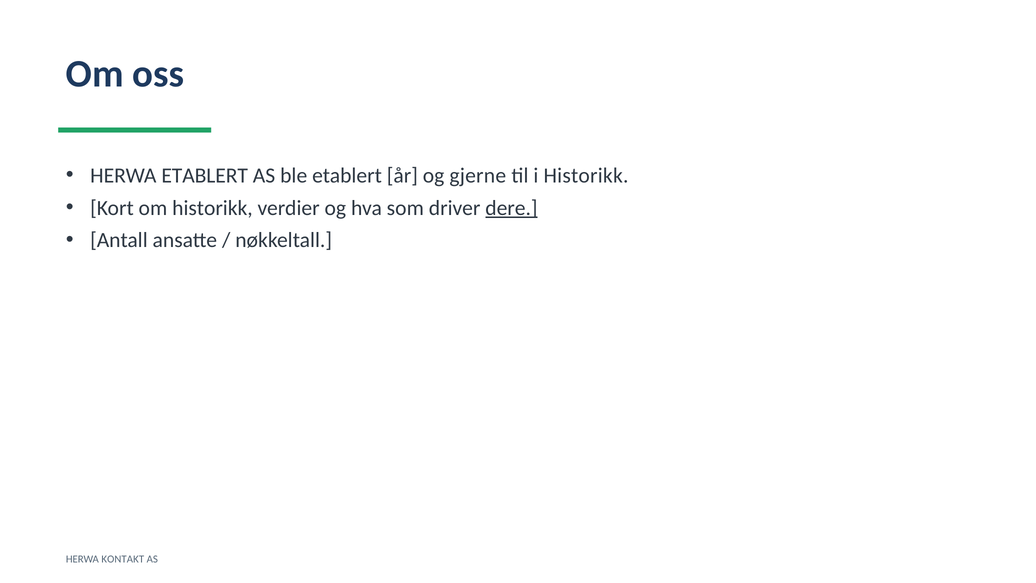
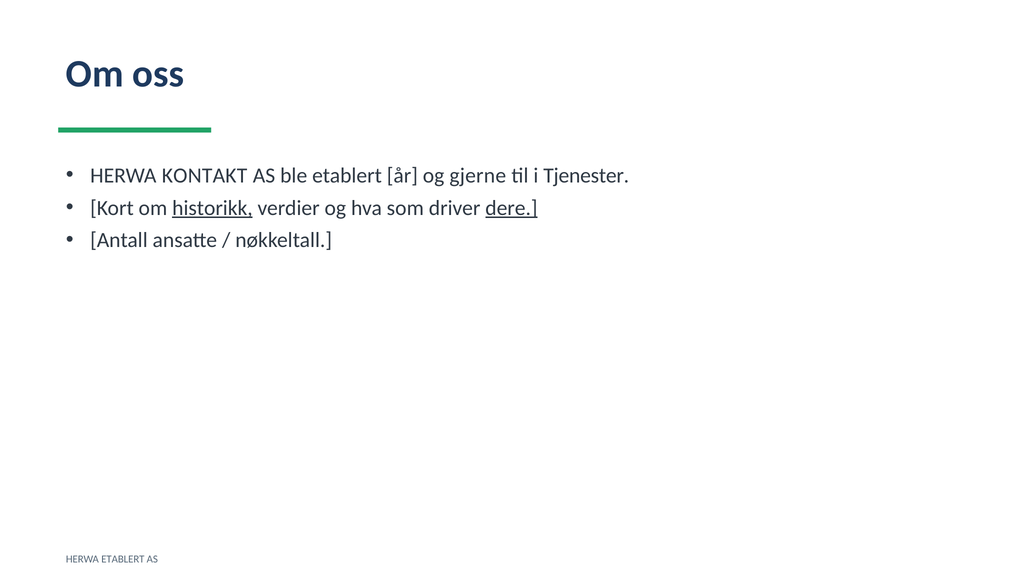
HERWA ETABLERT: ETABLERT -> KONTAKT
i Historikk: Historikk -> Tjenester
historikk at (212, 208) underline: none -> present
HERWA KONTAKT: KONTAKT -> ETABLERT
